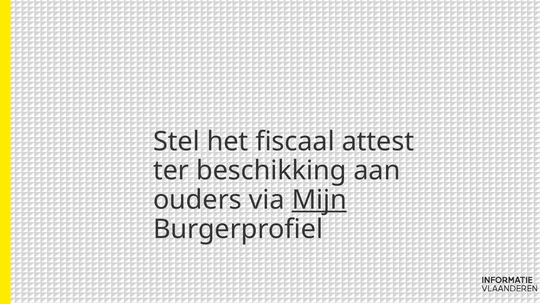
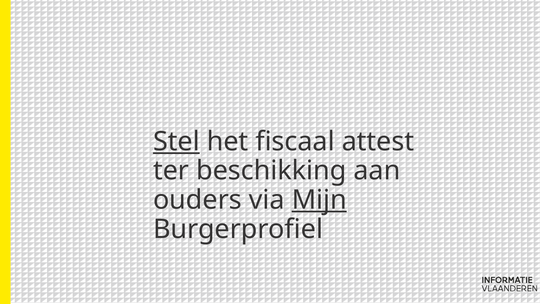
Stel underline: none -> present
